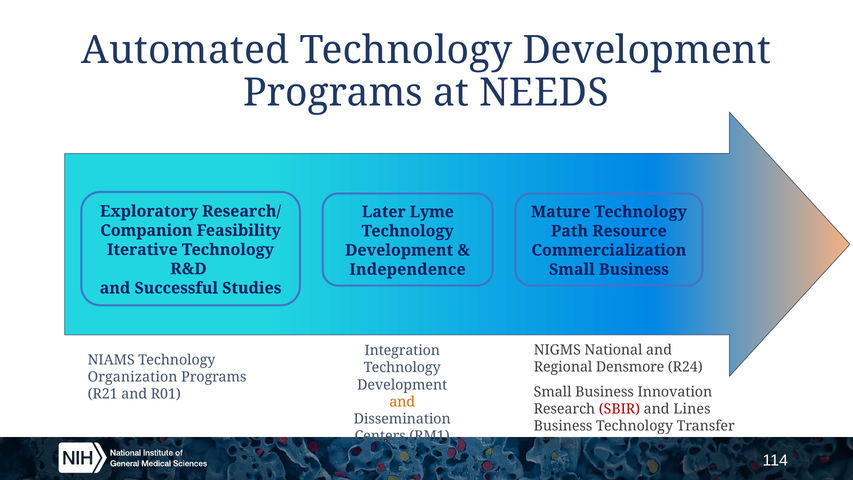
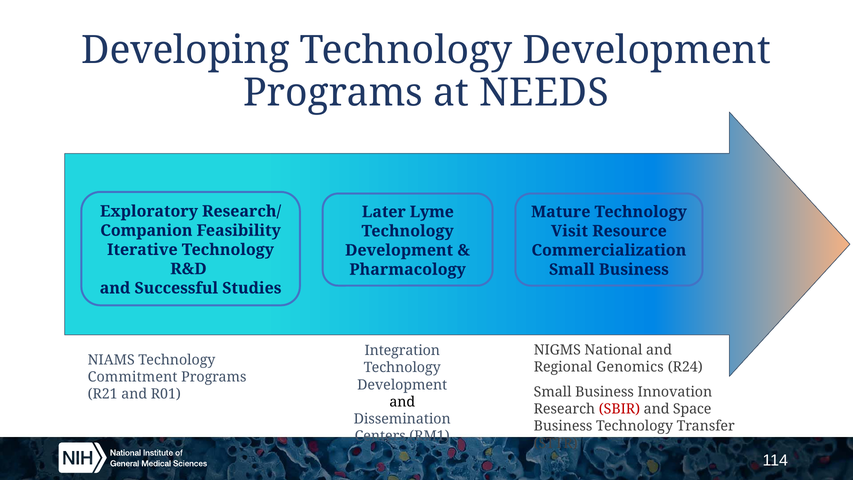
Automated: Automated -> Developing
Path: Path -> Visit
Independence: Independence -> Pharmacology
Densmore: Densmore -> Genomics
Organization: Organization -> Commitment
and at (402, 402) colour: orange -> black
Lines: Lines -> Space
